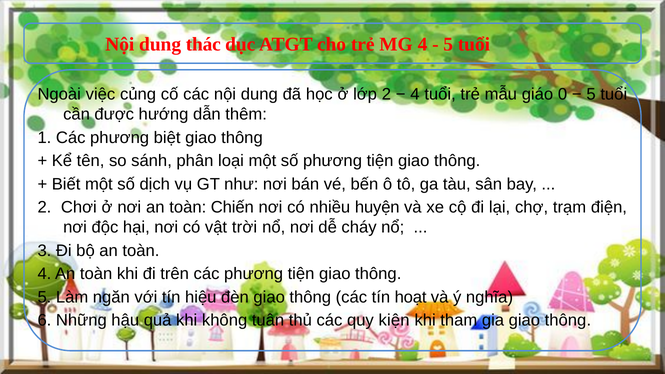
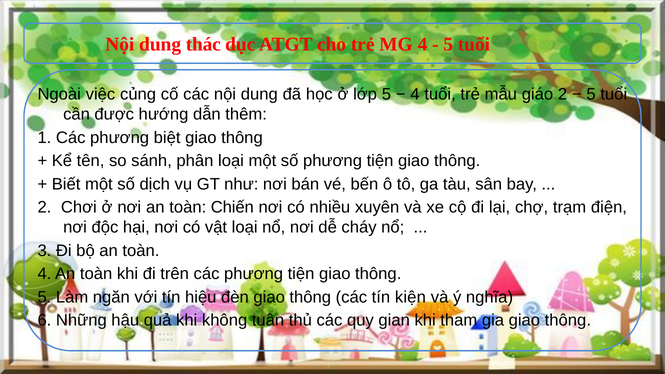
lớp 2: 2 -> 5
giáo 0: 0 -> 2
huyện: huyện -> xuyên
vật trời: trời -> loại
hoạt: hoạt -> kiện
kiện: kiện -> gian
